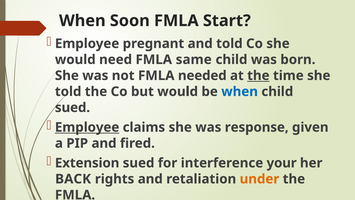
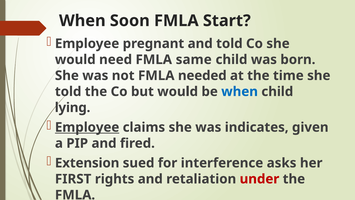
the at (258, 75) underline: present -> none
sued at (72, 107): sued -> lying
response: response -> indicates
your: your -> asks
BACK: BACK -> FIRST
under colour: orange -> red
